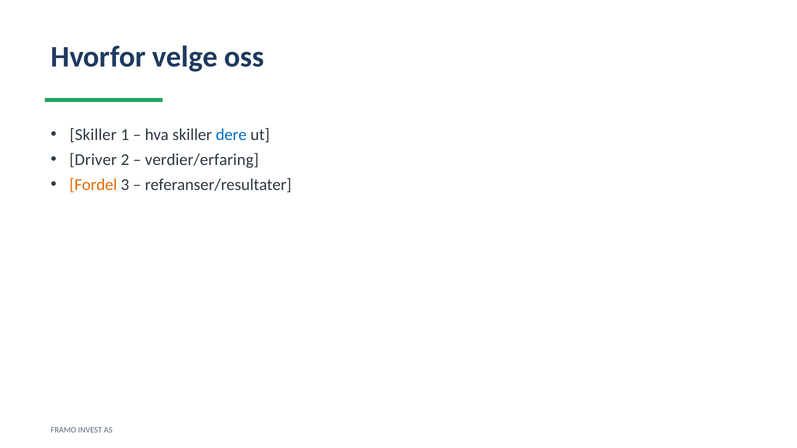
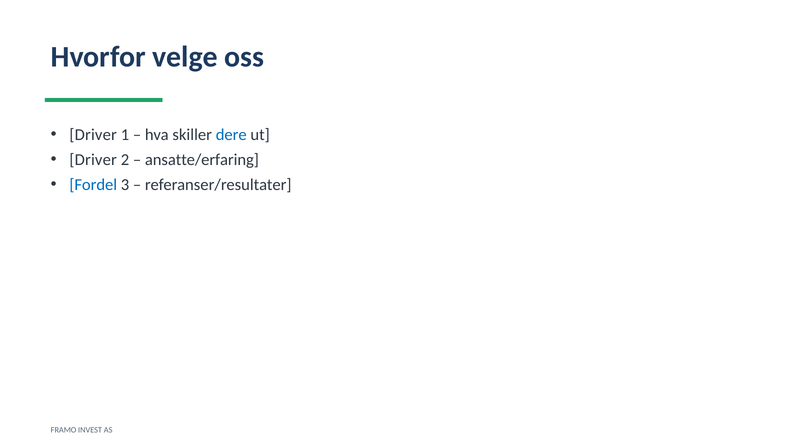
Skiller at (93, 135): Skiller -> Driver
verdier/erfaring: verdier/erfaring -> ansatte/erfaring
Fordel colour: orange -> blue
